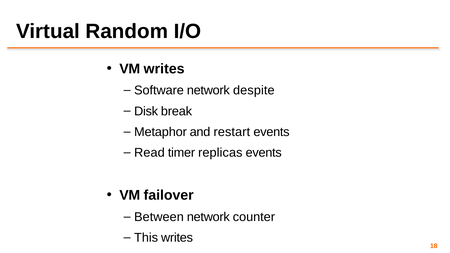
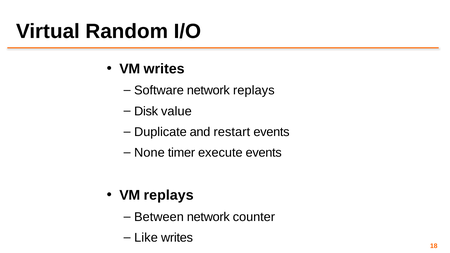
network despite: despite -> replays
break: break -> value
Metaphor: Metaphor -> Duplicate
Read: Read -> None
replicas: replicas -> execute
VM failover: failover -> replays
This: This -> Like
